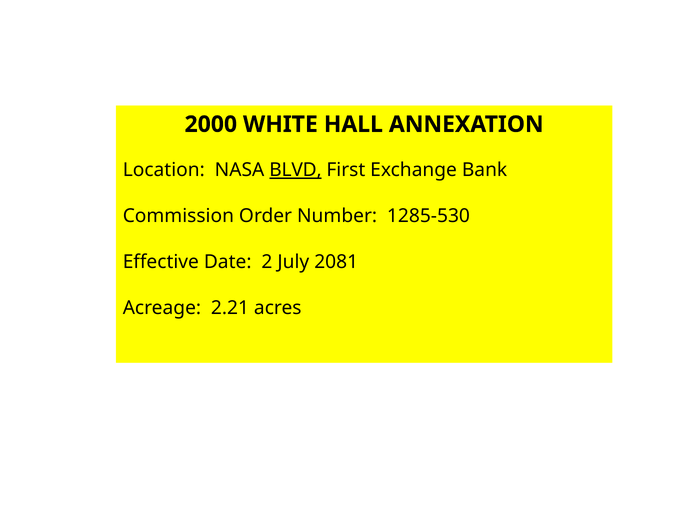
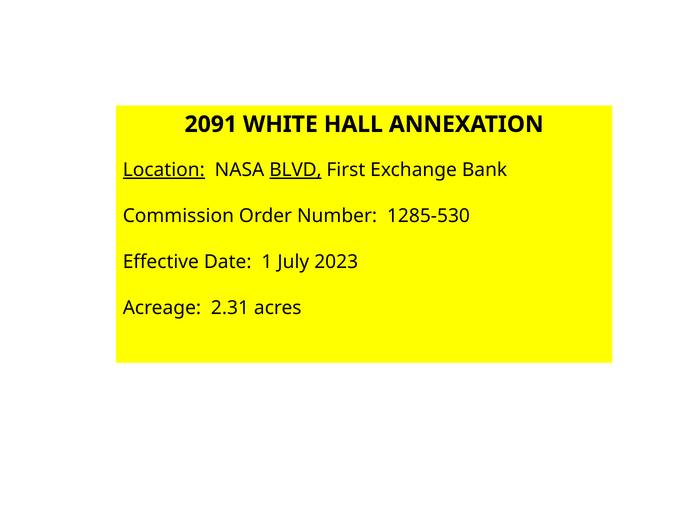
2000: 2000 -> 2091
Location underline: none -> present
2: 2 -> 1
2081: 2081 -> 2023
2.21: 2.21 -> 2.31
